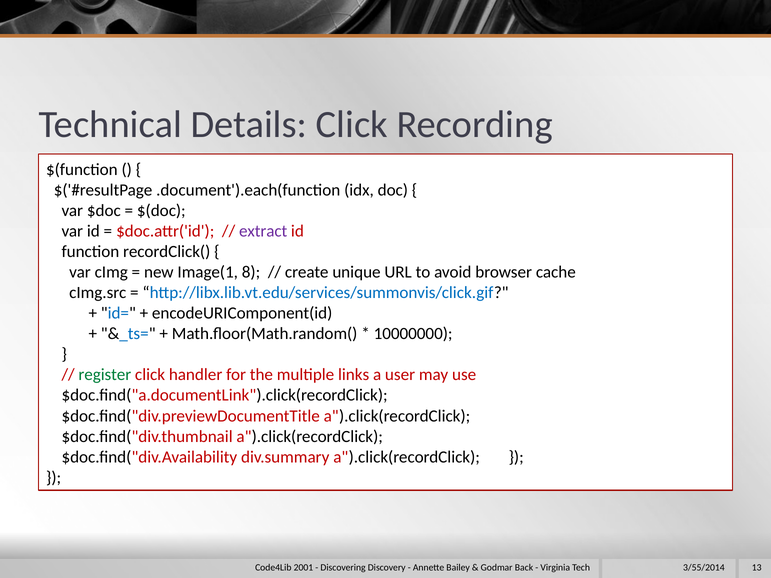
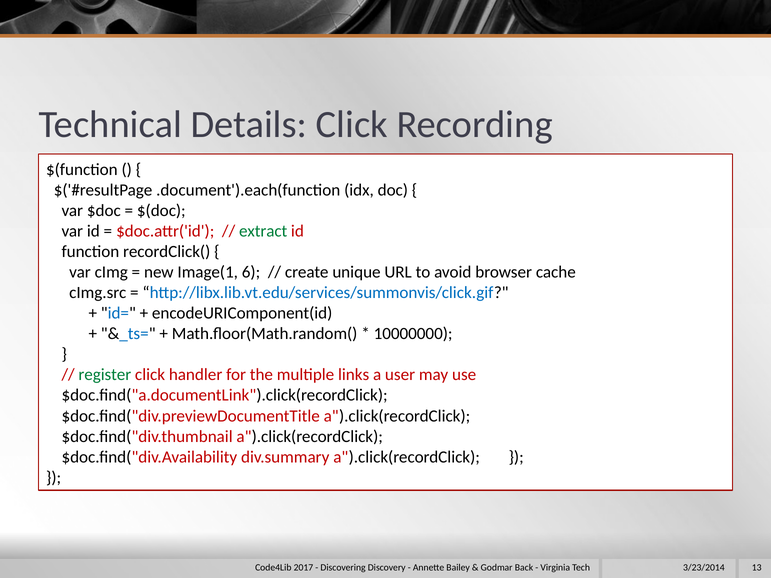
extract colour: purple -> green
8: 8 -> 6
2001: 2001 -> 2017
3/55/2014: 3/55/2014 -> 3/23/2014
